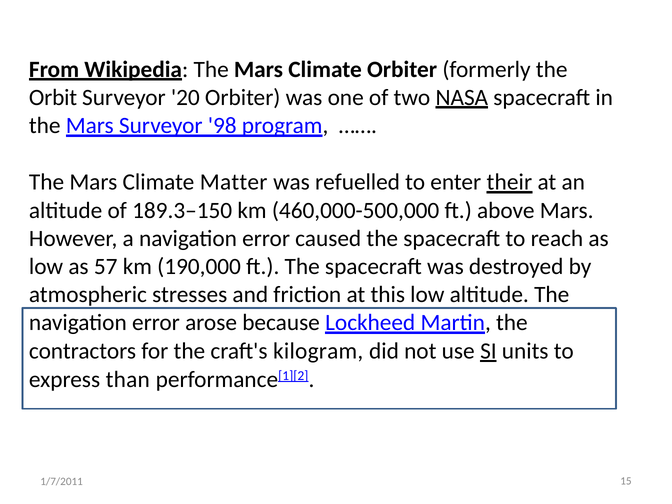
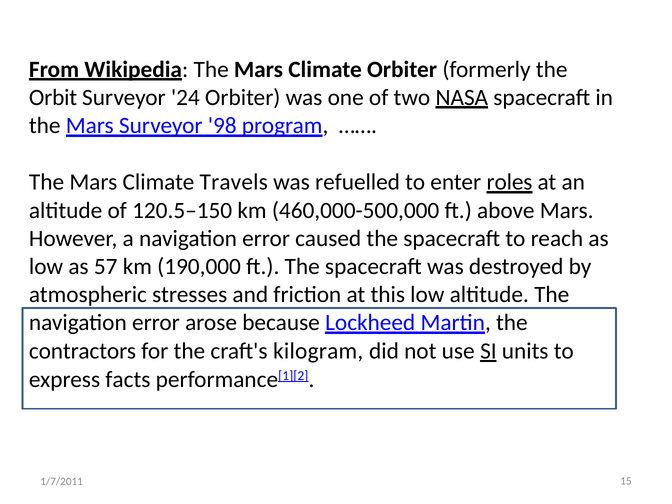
20: 20 -> 24
Matter: Matter -> Travels
their: their -> roles
189.3–150: 189.3–150 -> 120.5–150
than: than -> facts
